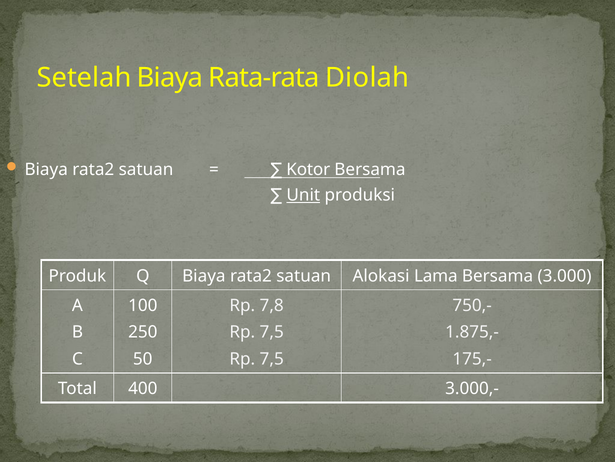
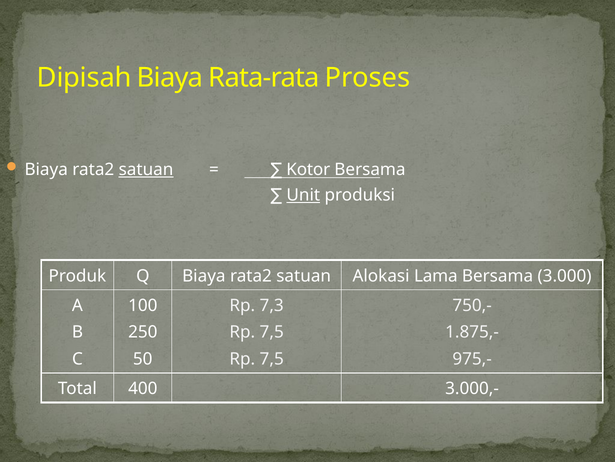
Setelah: Setelah -> Dipisah
Diolah: Diolah -> Proses
satuan at (146, 169) underline: none -> present
7,8: 7,8 -> 7,3
175,-: 175,- -> 975,-
